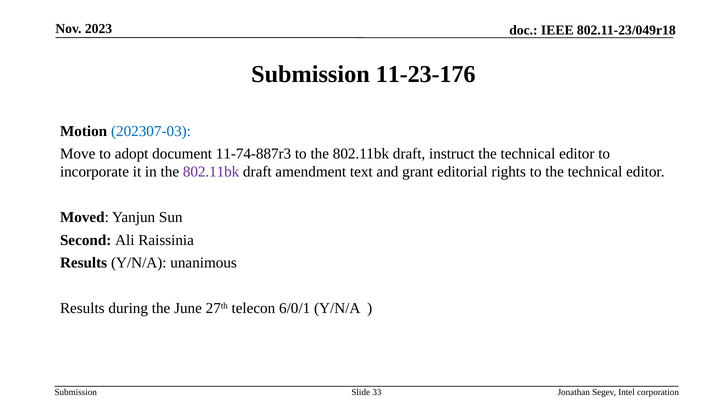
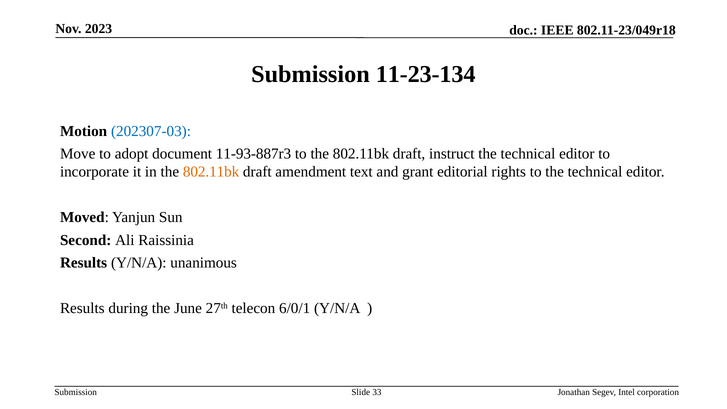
11-23-176: 11-23-176 -> 11-23-134
11-74-887r3: 11-74-887r3 -> 11-93-887r3
802.11bk at (211, 172) colour: purple -> orange
